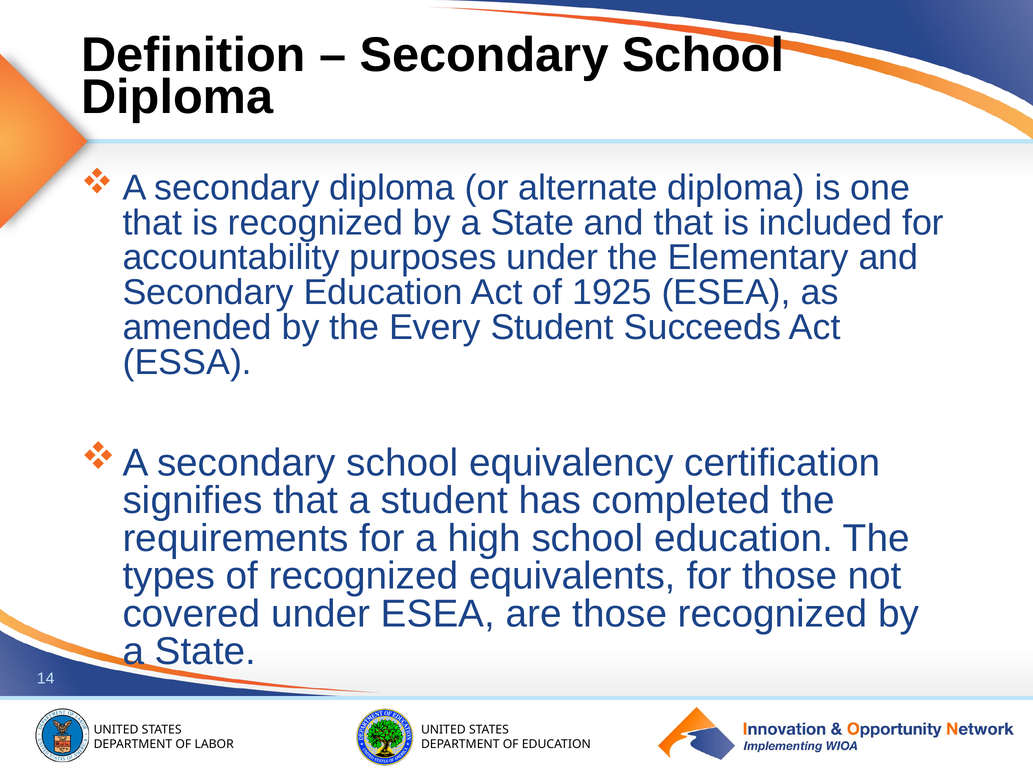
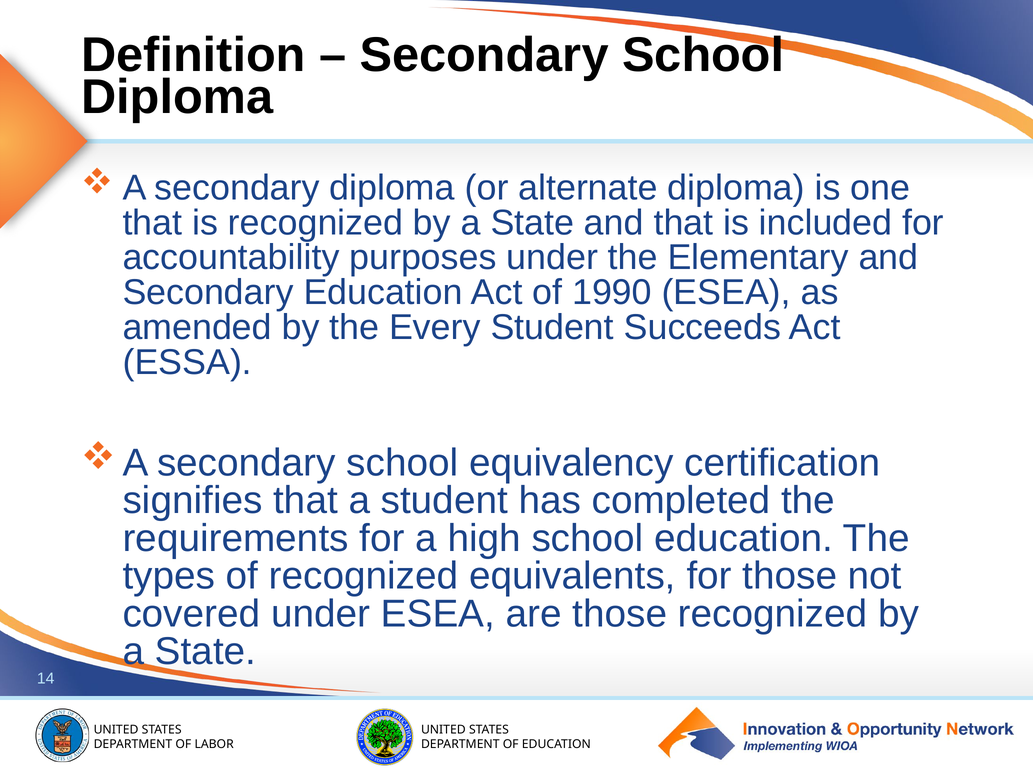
1925: 1925 -> 1990
